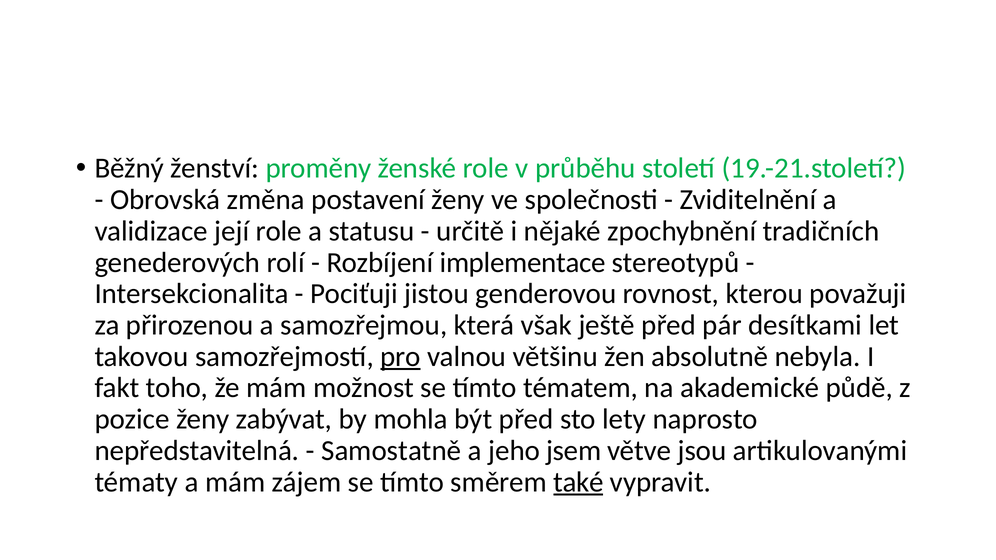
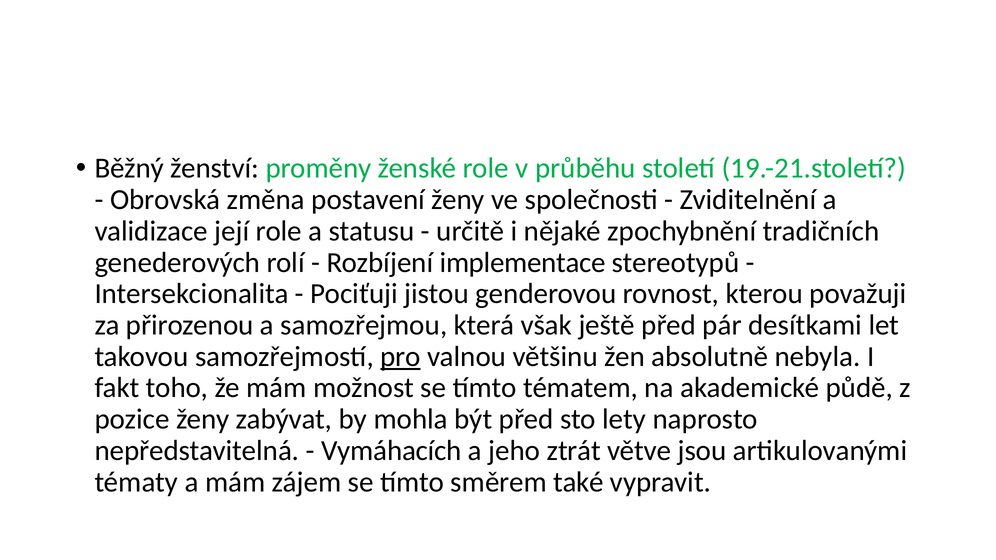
Samostatně: Samostatně -> Vymáhacích
jsem: jsem -> ztrát
také underline: present -> none
